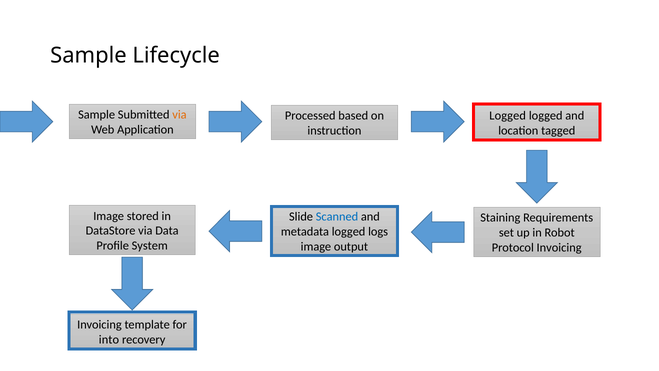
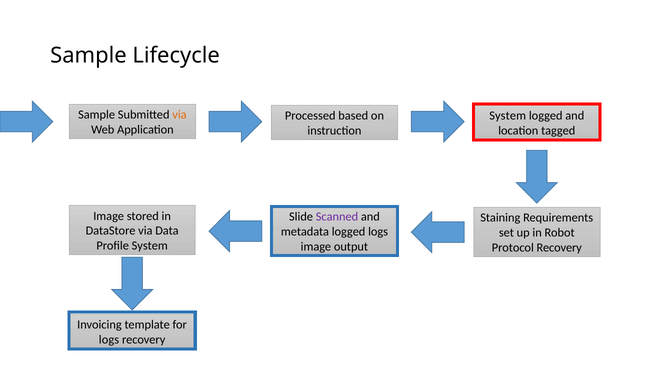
Logged at (508, 116): Logged -> System
Scanned colour: blue -> purple
Protocol Invoicing: Invoicing -> Recovery
into at (109, 339): into -> logs
